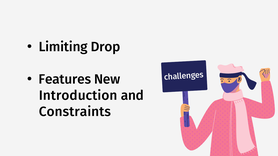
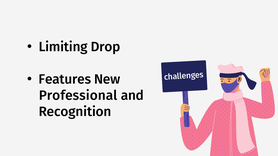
Introduction: Introduction -> Professional
Constraints: Constraints -> Recognition
